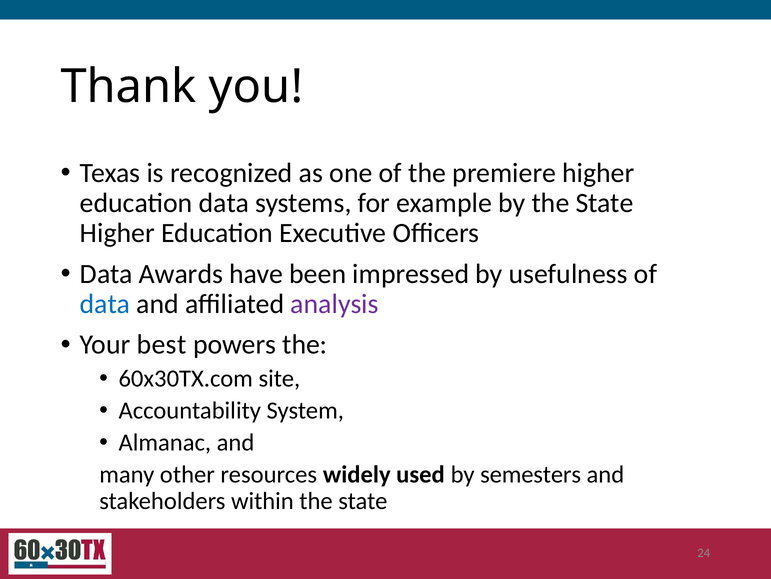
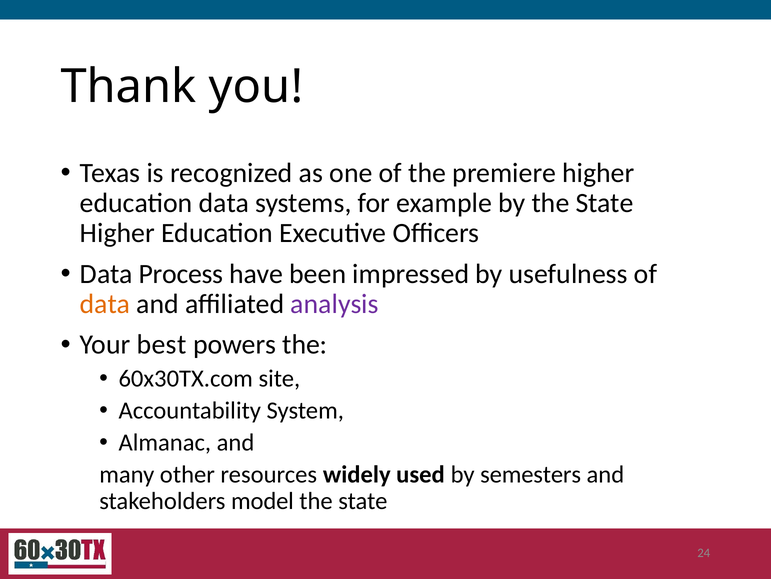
Awards: Awards -> Process
data at (105, 304) colour: blue -> orange
within: within -> model
